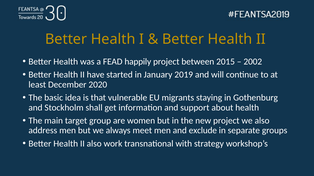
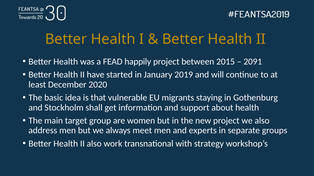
2002: 2002 -> 2091
exclude: exclude -> experts
